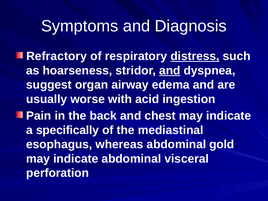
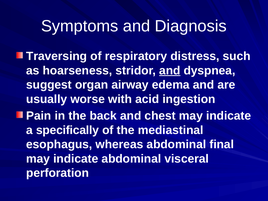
Refractory: Refractory -> Traversing
distress underline: present -> none
gold: gold -> final
